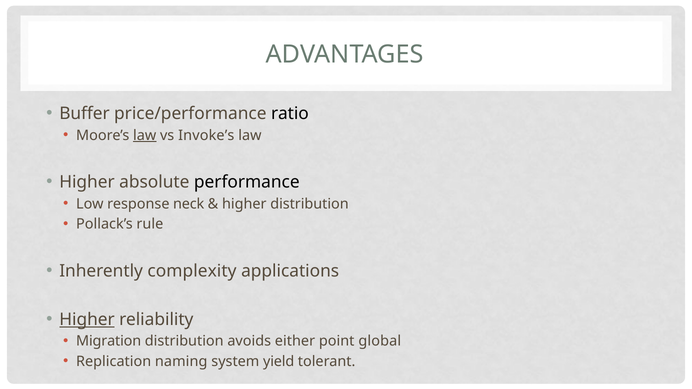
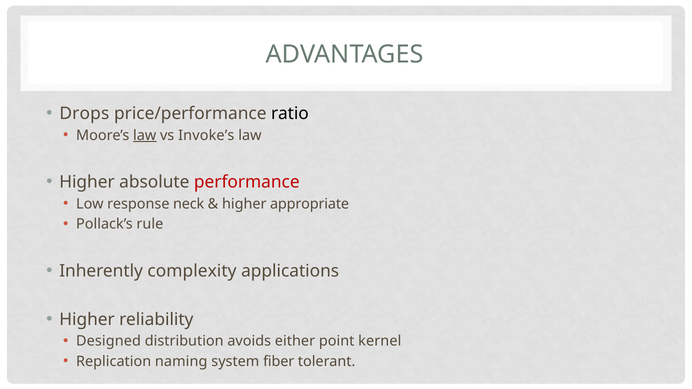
Buffer: Buffer -> Drops
performance colour: black -> red
higher distribution: distribution -> appropriate
Higher at (87, 320) underline: present -> none
Migration: Migration -> Designed
global: global -> kernel
yield: yield -> fiber
